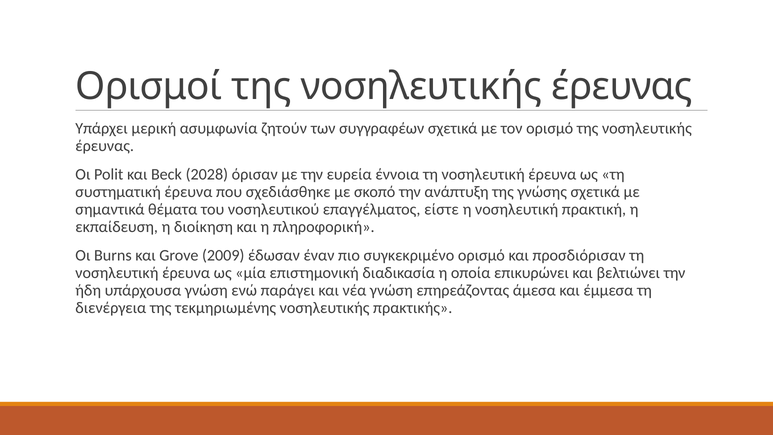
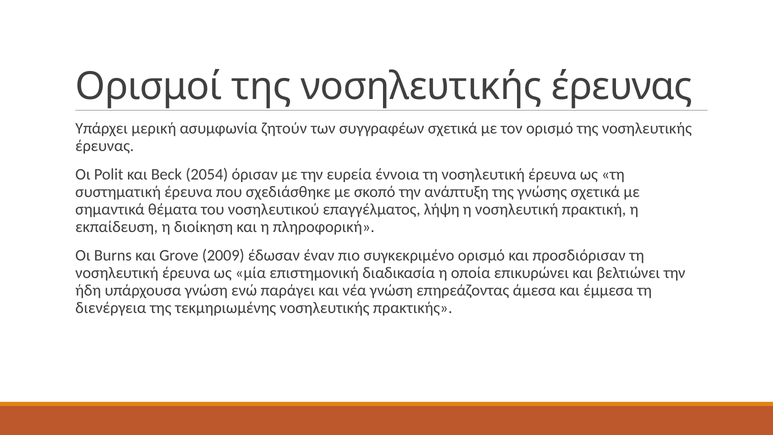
2028: 2028 -> 2054
είστε: είστε -> λήψη
